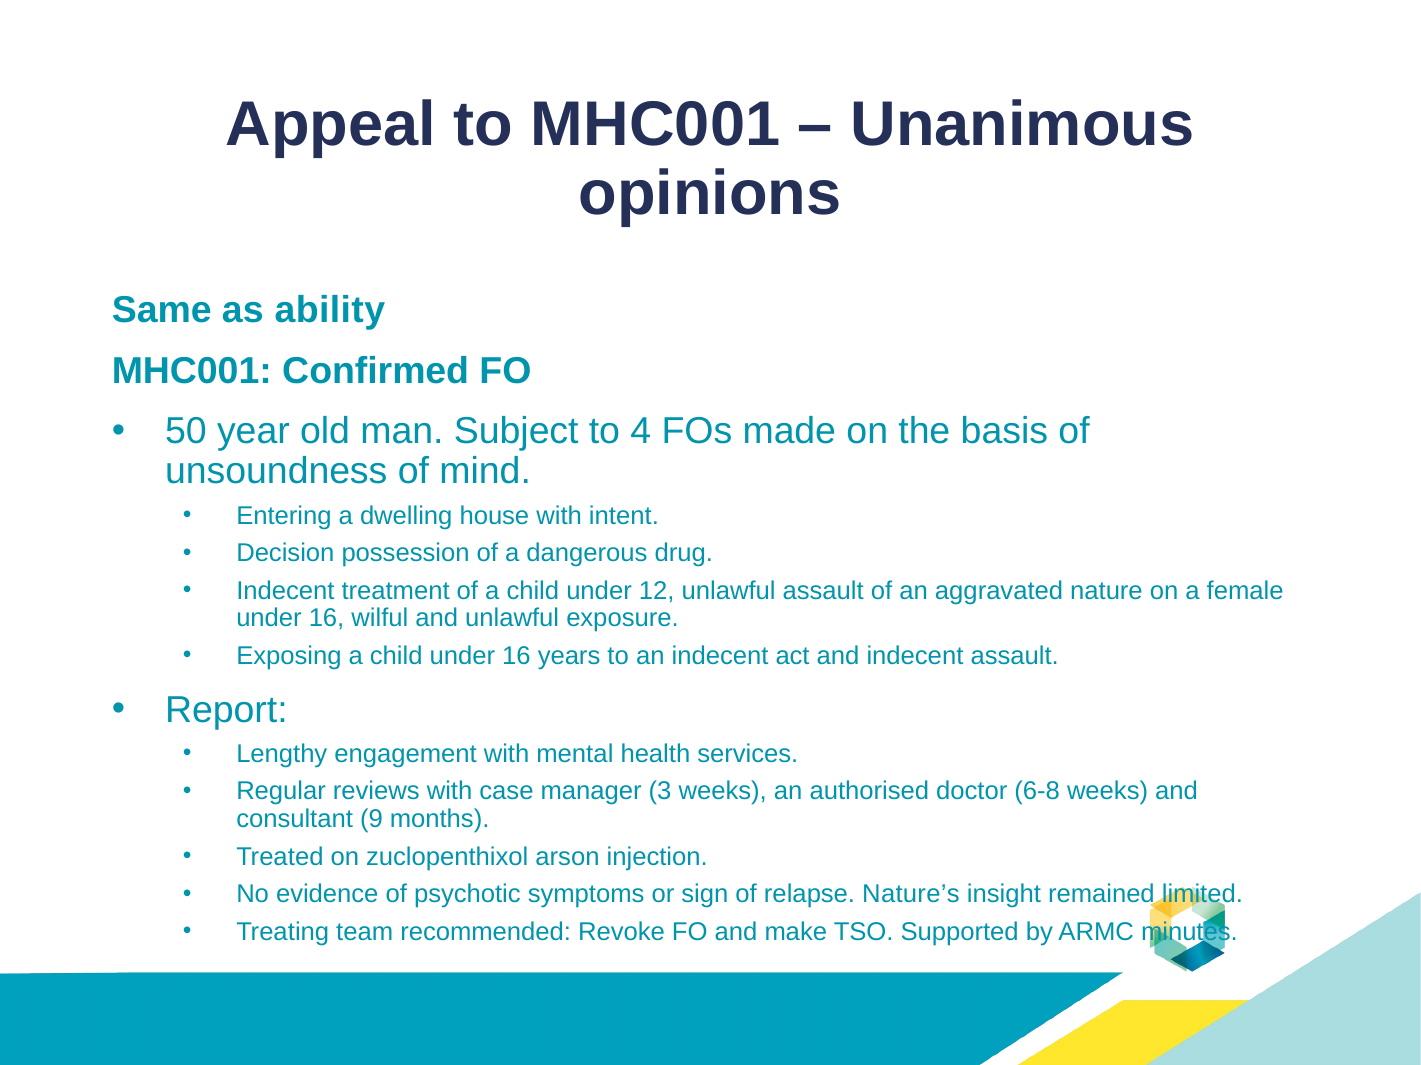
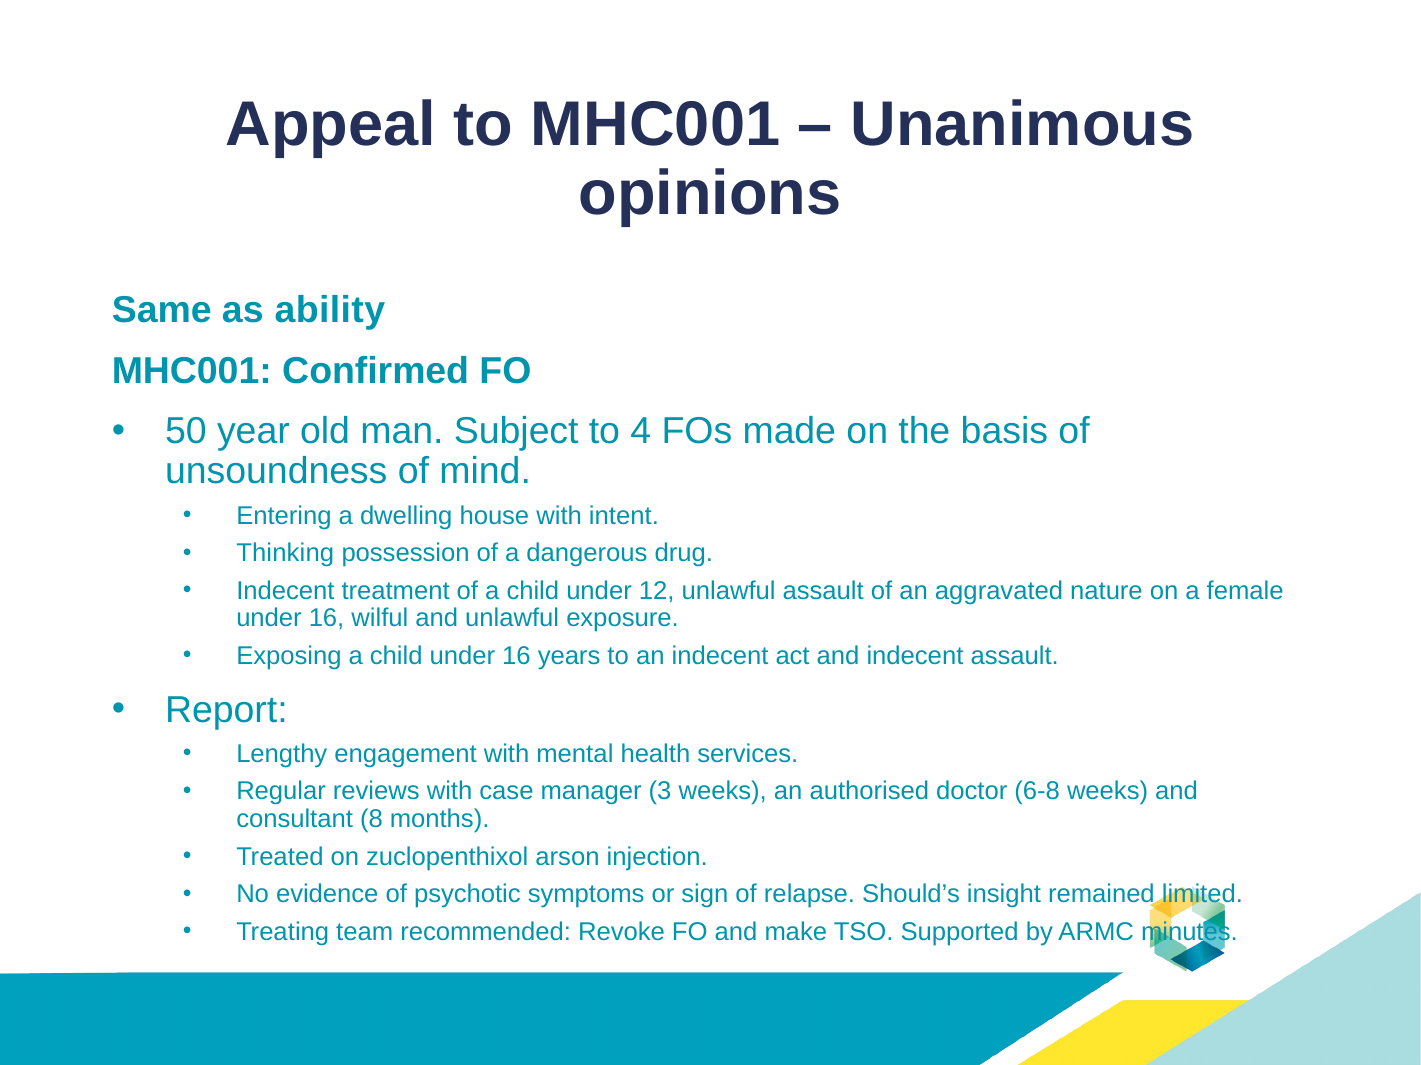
Decision: Decision -> Thinking
9: 9 -> 8
Nature’s: Nature’s -> Should’s
